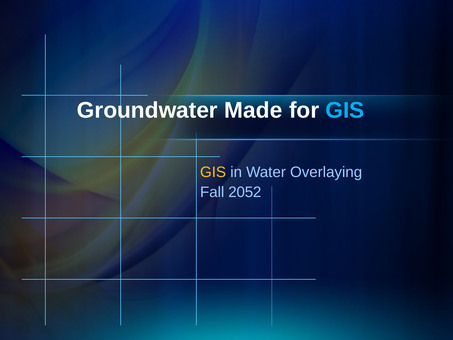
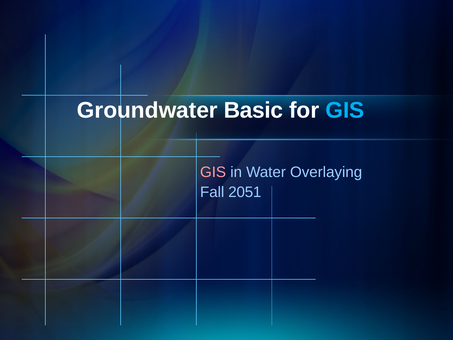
Made: Made -> Basic
GIS at (213, 172) colour: yellow -> pink
2052: 2052 -> 2051
